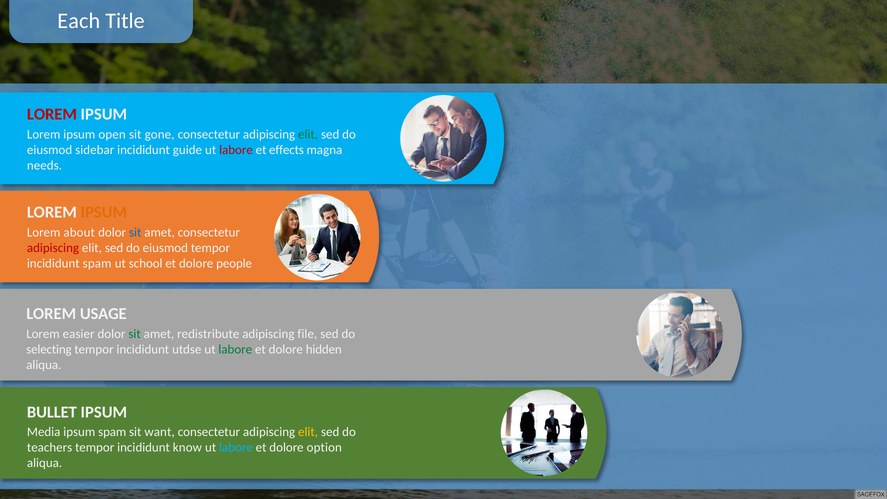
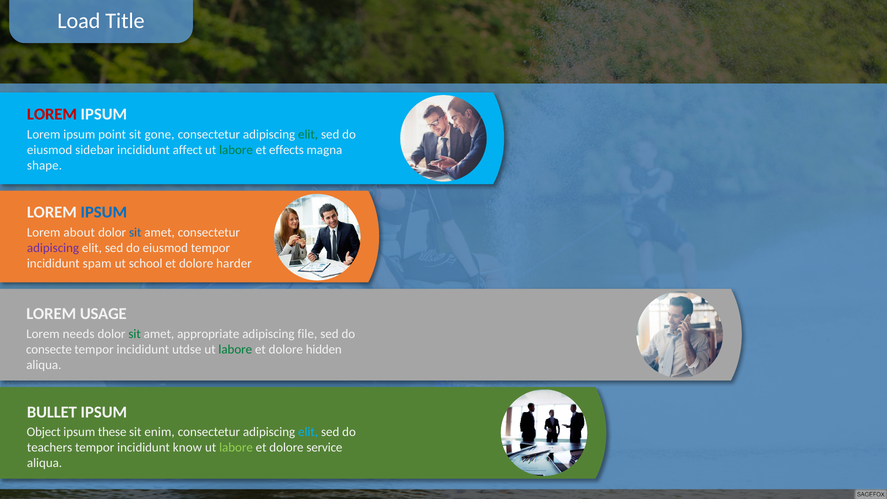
Each: Each -> Load
open: open -> point
guide: guide -> affect
labore at (236, 150) colour: red -> green
needs: needs -> shape
IPSUM at (104, 212) colour: orange -> blue
adipiscing at (53, 248) colour: red -> purple
people: people -> harder
easier: easier -> needs
redistribute: redistribute -> appropriate
selecting: selecting -> consecte
Media: Media -> Object
ipsum spam: spam -> these
want: want -> enim
elit at (308, 432) colour: yellow -> light blue
labore at (236, 448) colour: light blue -> light green
option: option -> service
